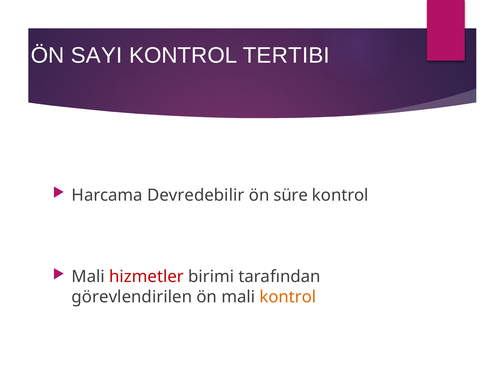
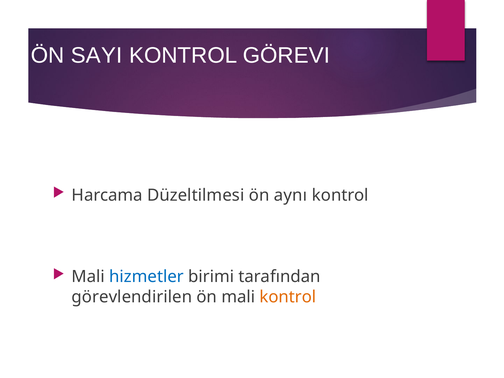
TERTIBI: TERTIBI -> GÖREVI
Devredebilir: Devredebilir -> Düzeltilmesi
süre: süre -> aynı
hizmetler colour: red -> blue
